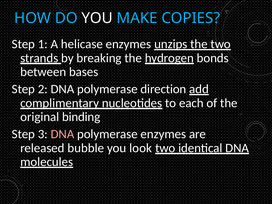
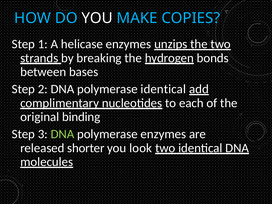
polymerase direction: direction -> identical
DNA at (62, 134) colour: pink -> light green
bubble: bubble -> shorter
